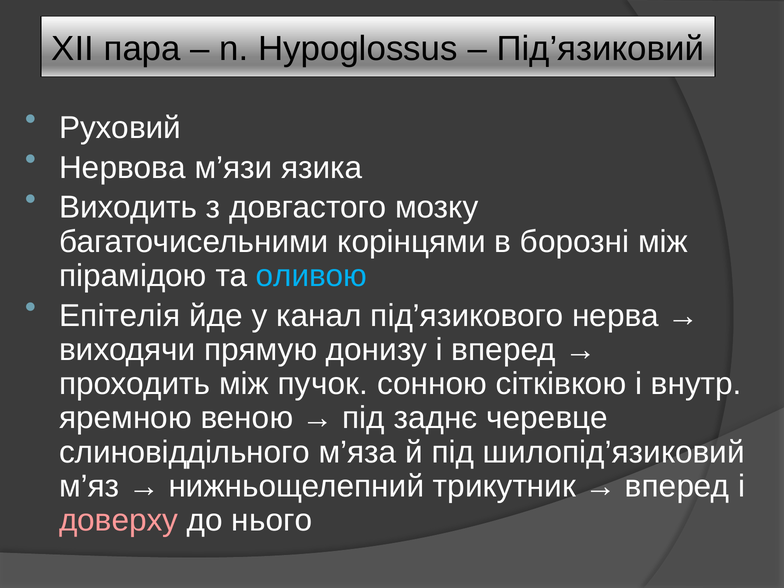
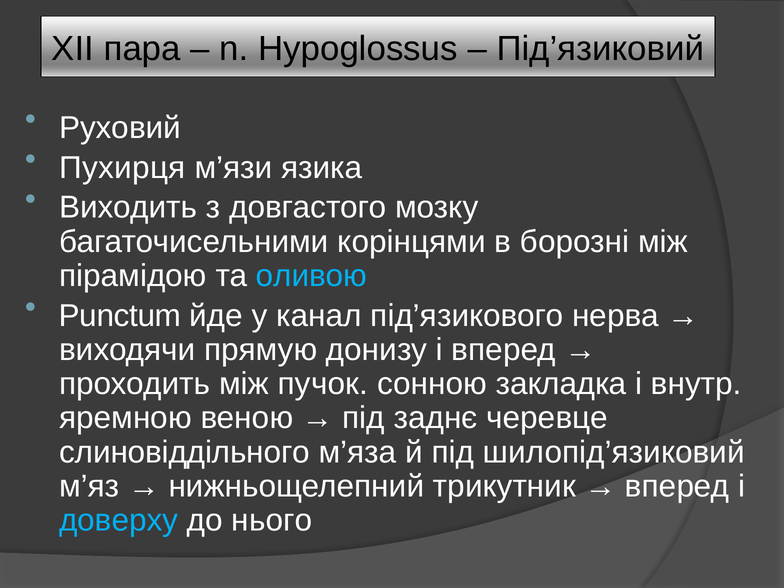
Нервова: Нервова -> Пухирця
Епітелія: Епітелія -> Punctum
сітківкою: сітківкою -> закладка
доверху colour: pink -> light blue
